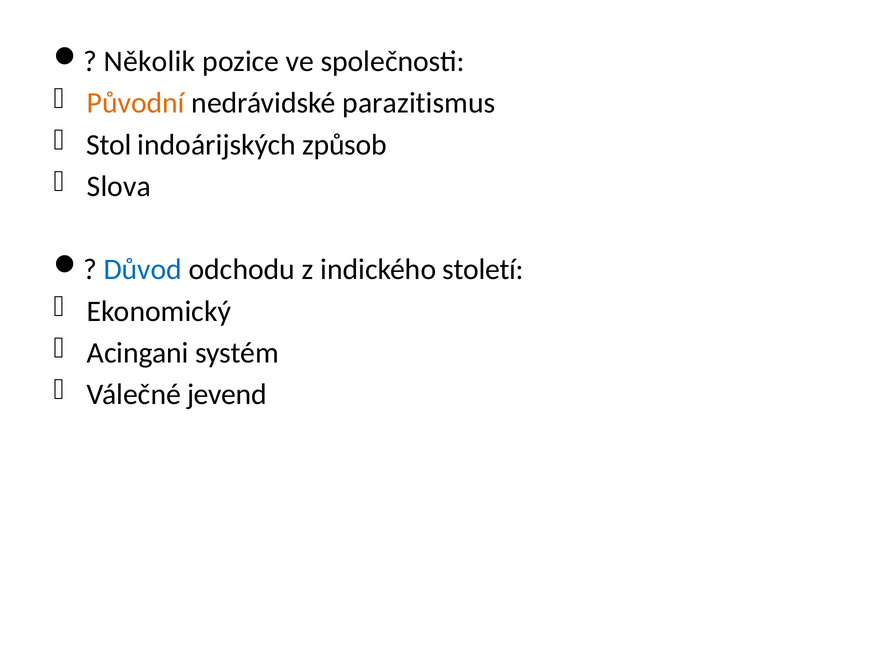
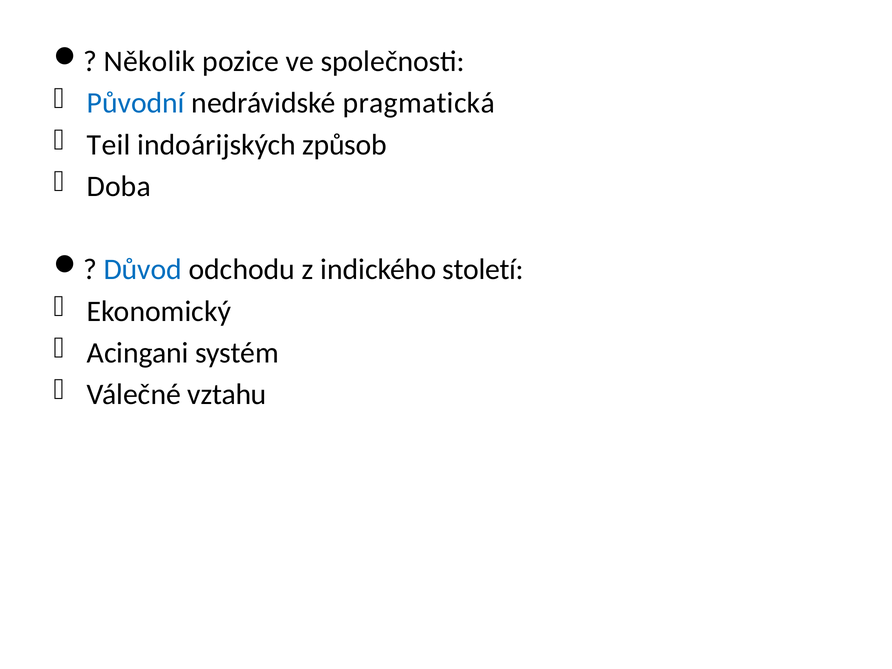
Původní colour: orange -> blue
parazitismus: parazitismus -> pragmatická
Stol: Stol -> Teil
Slova: Slova -> Doba
jevend: jevend -> vztahu
